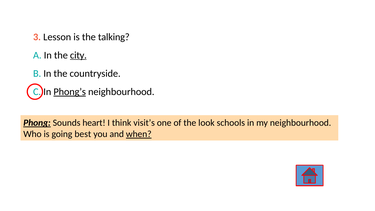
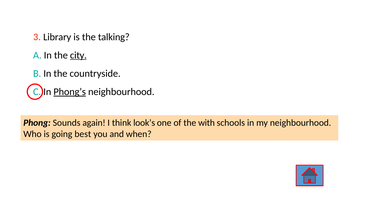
Lesson: Lesson -> Library
Phong underline: present -> none
heart: heart -> again
visit’s: visit’s -> look’s
look: look -> with
when underline: present -> none
